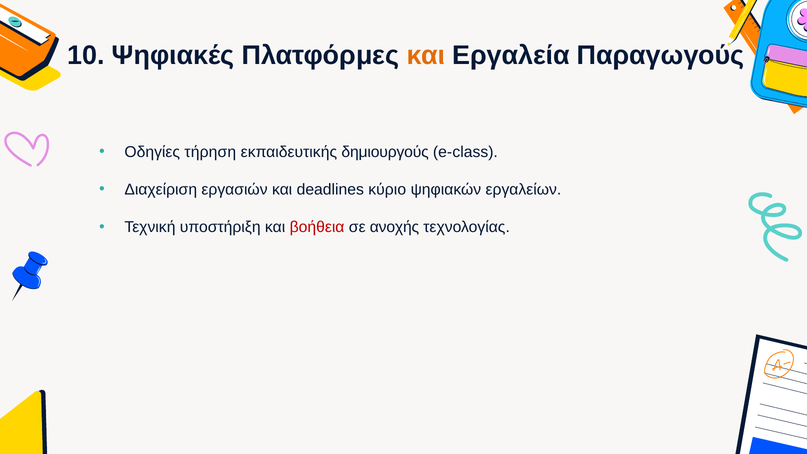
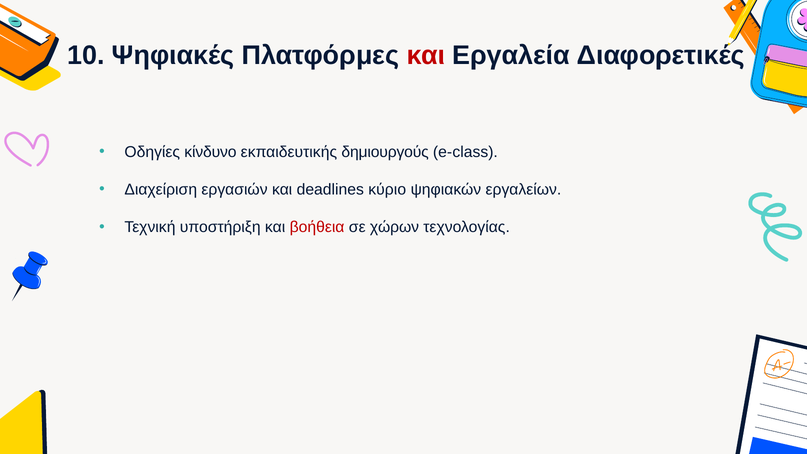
και at (426, 55) colour: orange -> red
Παραγωγούς: Παραγωγούς -> Διαφορετικές
τήρηση: τήρηση -> κίνδυνο
ανοχής: ανοχής -> χώρων
